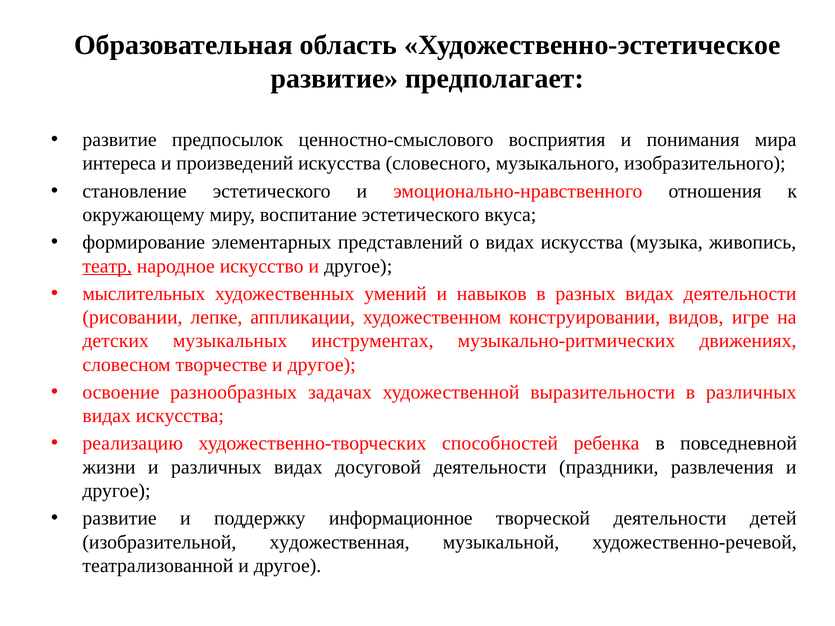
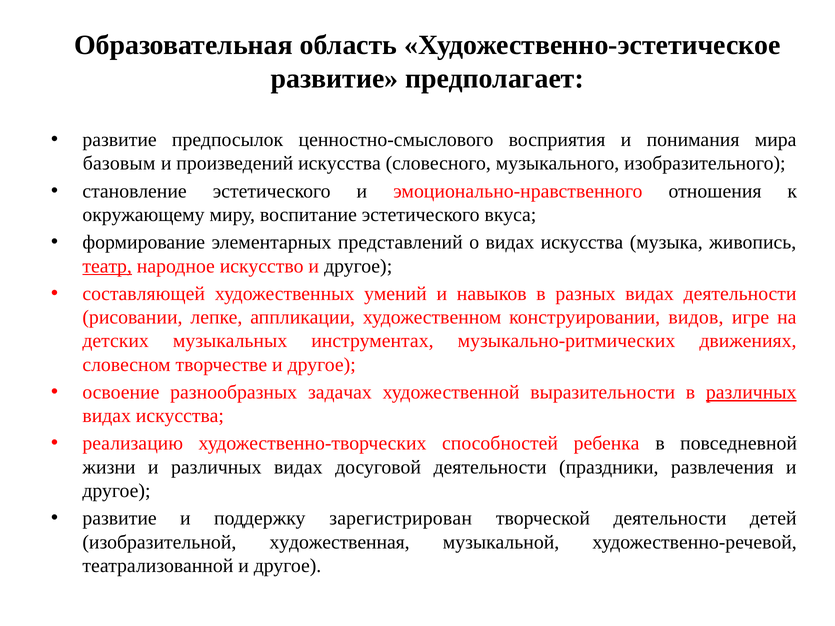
интереса: интереса -> базовым
мыслительных: мыслительных -> составляющей
различных at (751, 392) underline: none -> present
информационное: информационное -> зарегистрирован
